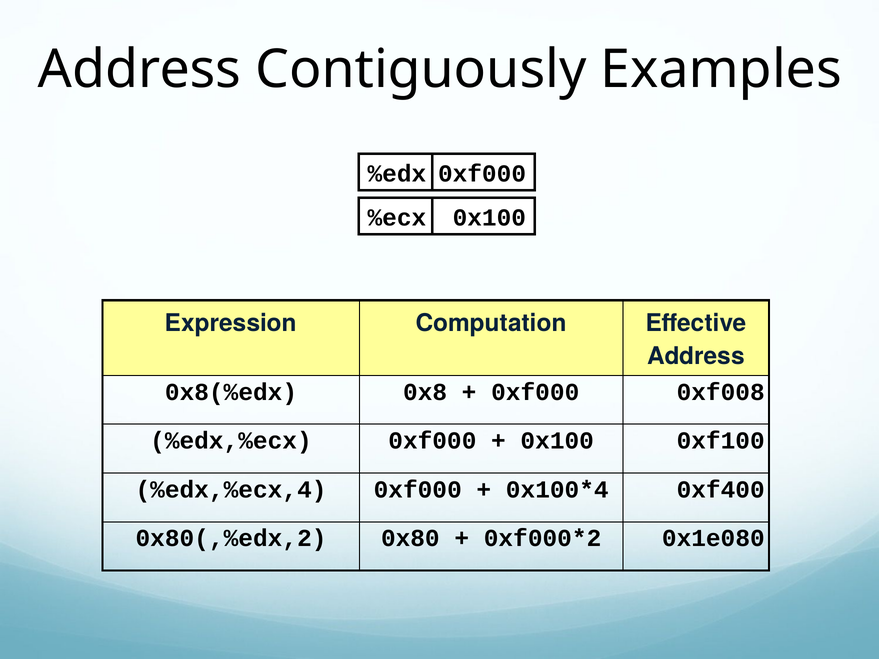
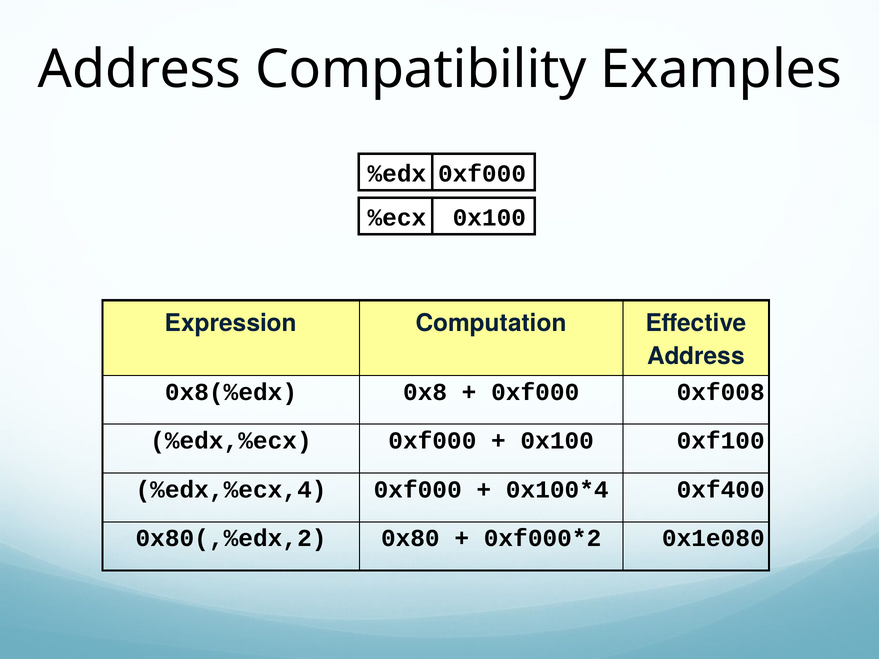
Contiguously: Contiguously -> Compatibility
